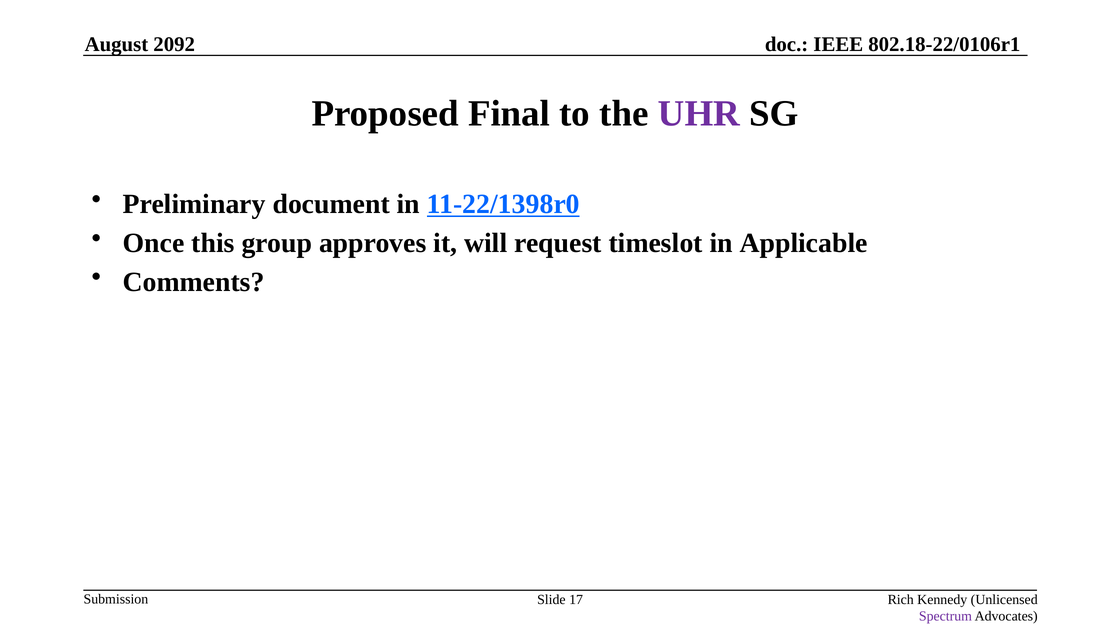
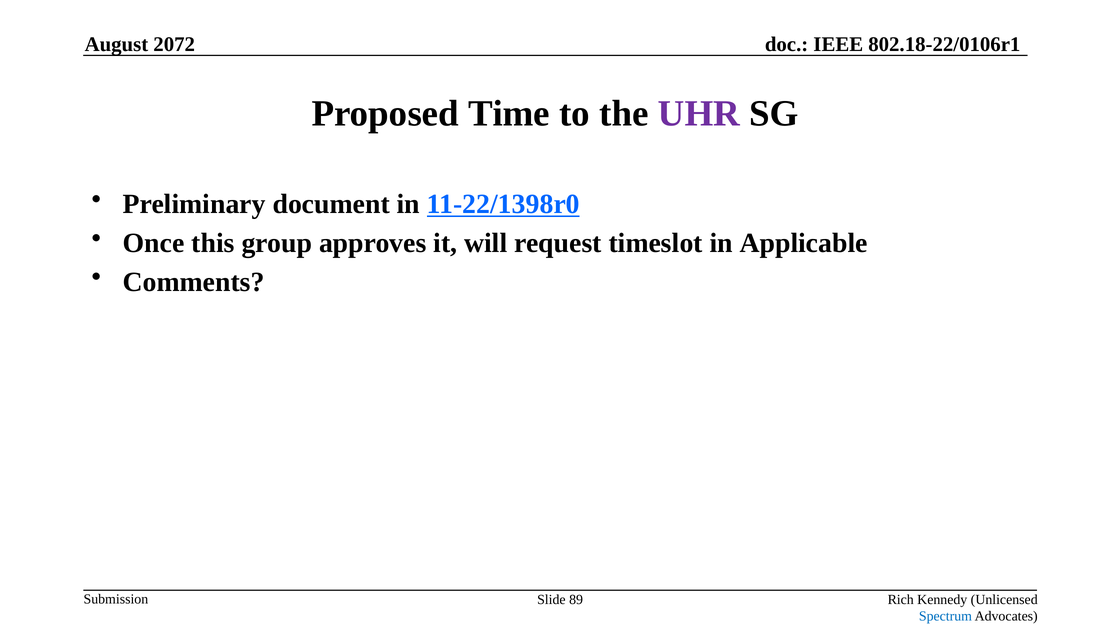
2092: 2092 -> 2072
Final: Final -> Time
17: 17 -> 89
Spectrum colour: purple -> blue
